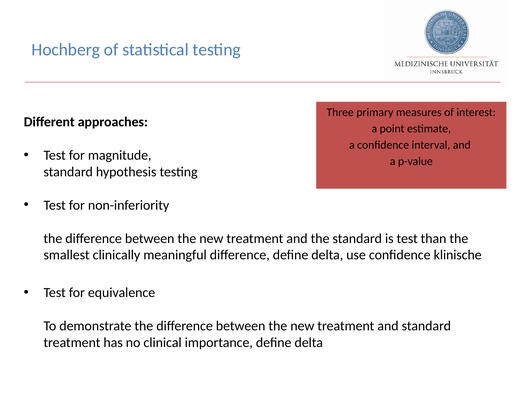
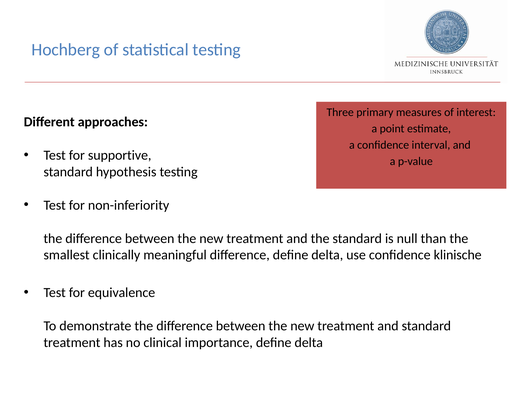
magnitude: magnitude -> supportive
is test: test -> null
